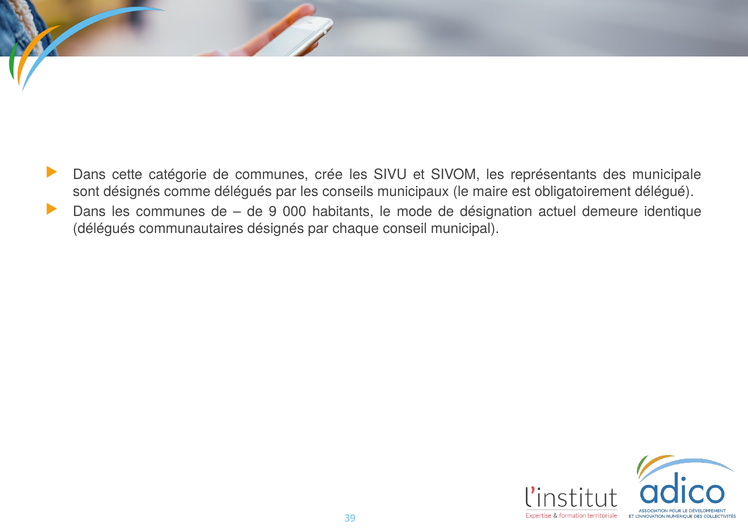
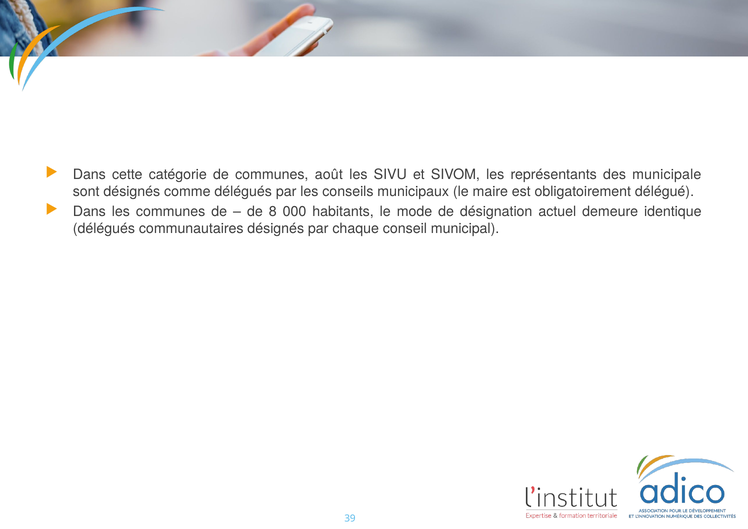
crée: crée -> août
9: 9 -> 8
